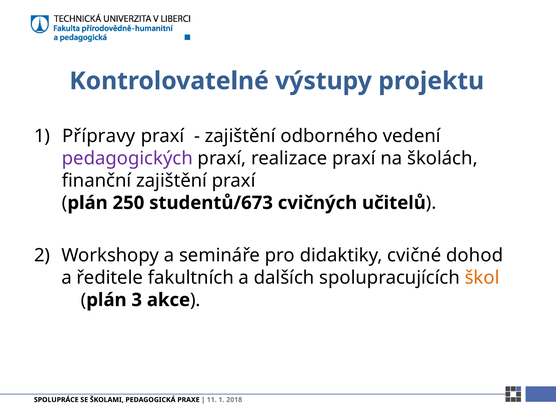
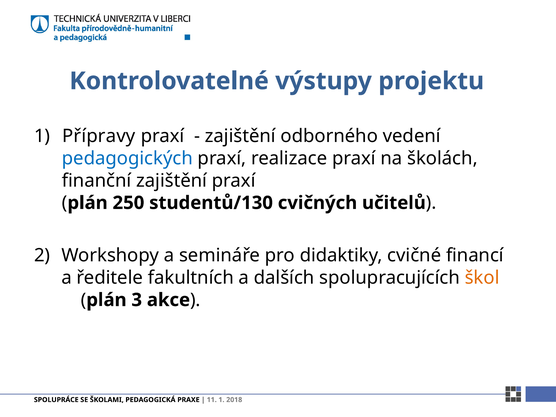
pedagogických colour: purple -> blue
studentů/673: studentů/673 -> studentů/130
dohod: dohod -> financí
